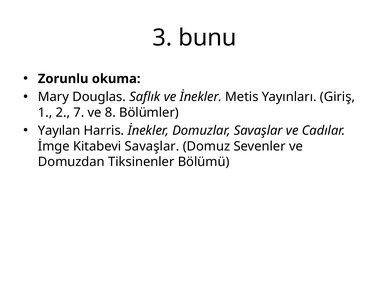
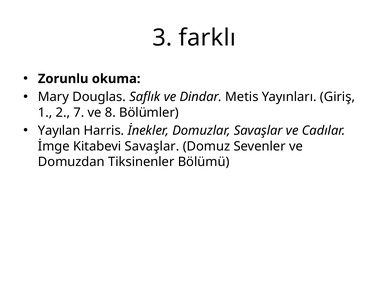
bunu: bunu -> farklı
ve İnekler: İnekler -> Dindar
